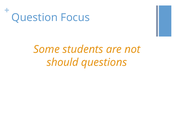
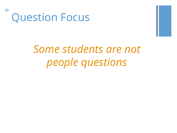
should: should -> people
